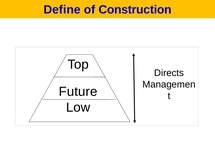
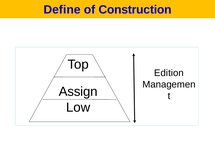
Directs: Directs -> Edition
Future: Future -> Assign
